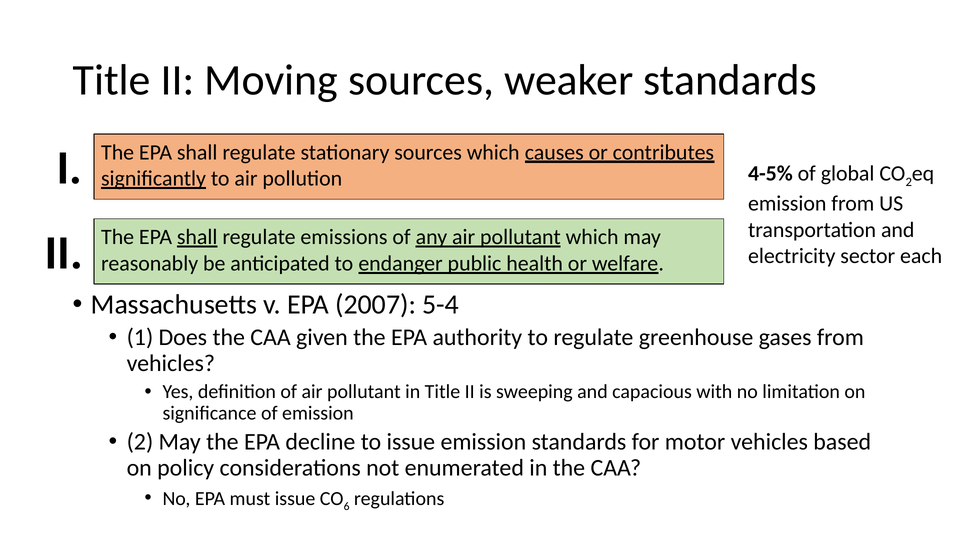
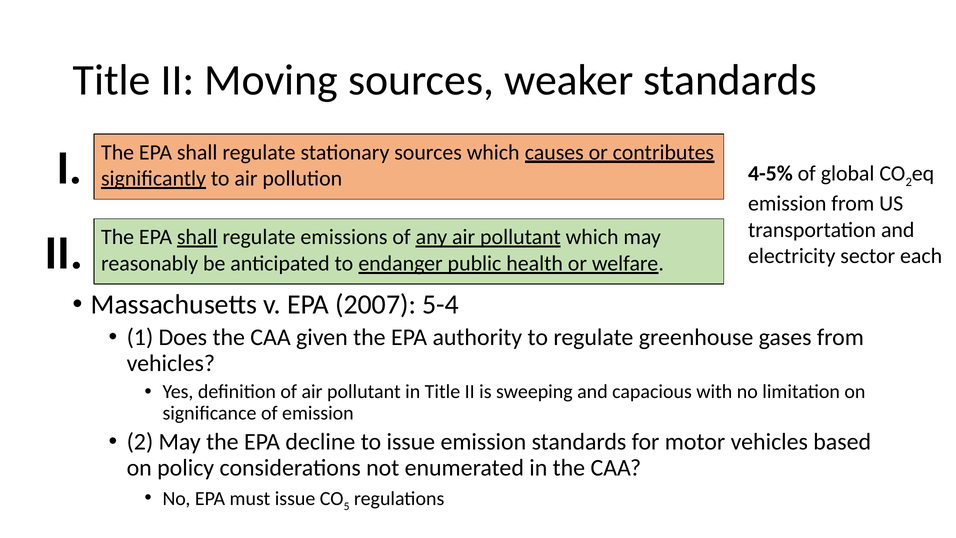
6: 6 -> 5
